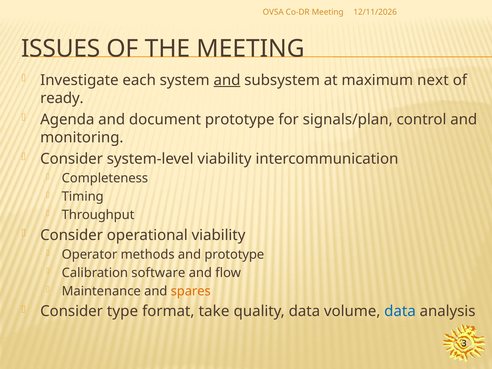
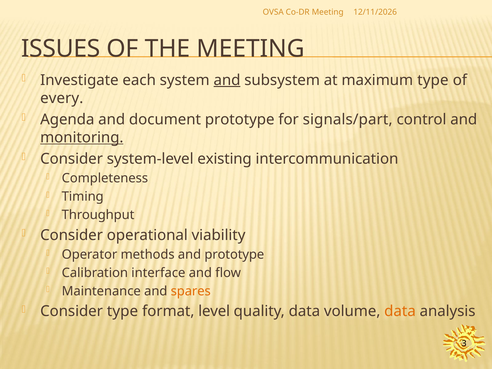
maximum next: next -> type
ready: ready -> every
signals/plan: signals/plan -> signals/part
monitoring underline: none -> present
system-level viability: viability -> existing
software: software -> interface
take: take -> level
data at (400, 311) colour: blue -> orange
